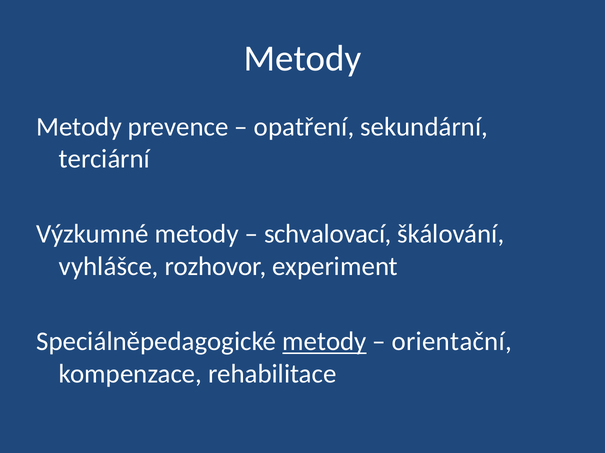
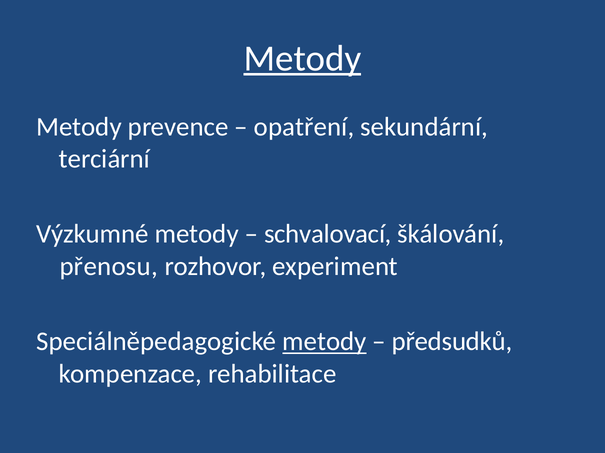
Metody at (302, 59) underline: none -> present
vyhlášce: vyhlášce -> přenosu
orientační: orientační -> předsudků
